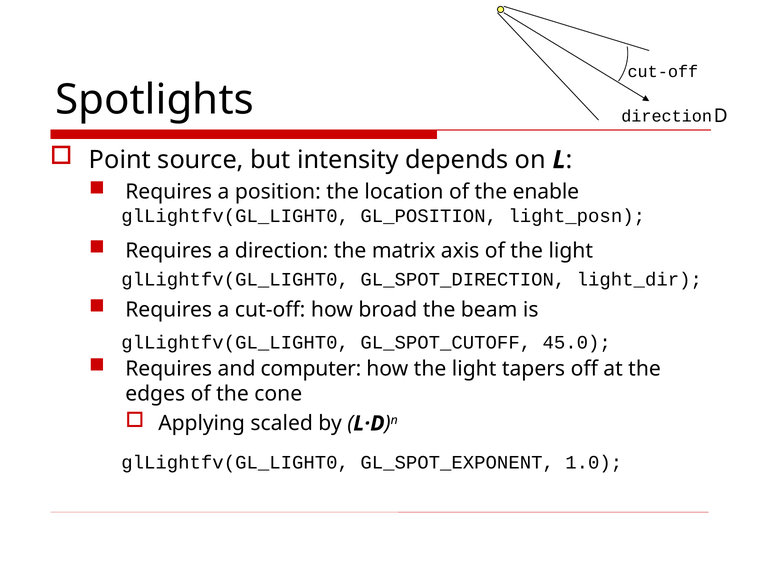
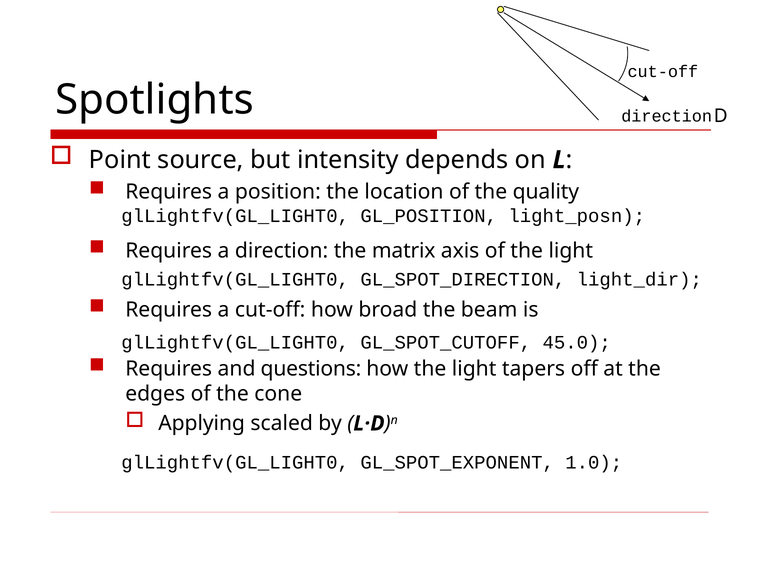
enable: enable -> quality
computer: computer -> questions
